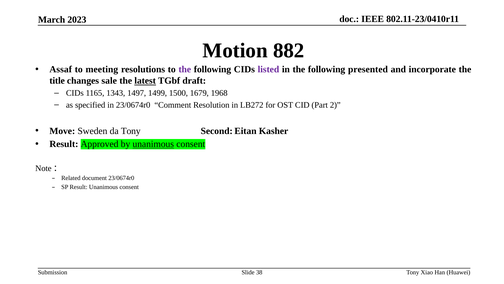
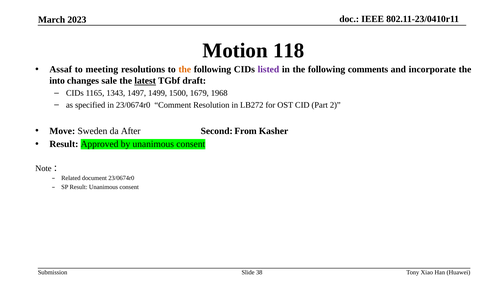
882: 882 -> 118
the at (185, 69) colour: purple -> orange
presented: presented -> comments
title: title -> into
da Tony: Tony -> After
Eitan: Eitan -> From
unanimous at (153, 144) underline: present -> none
